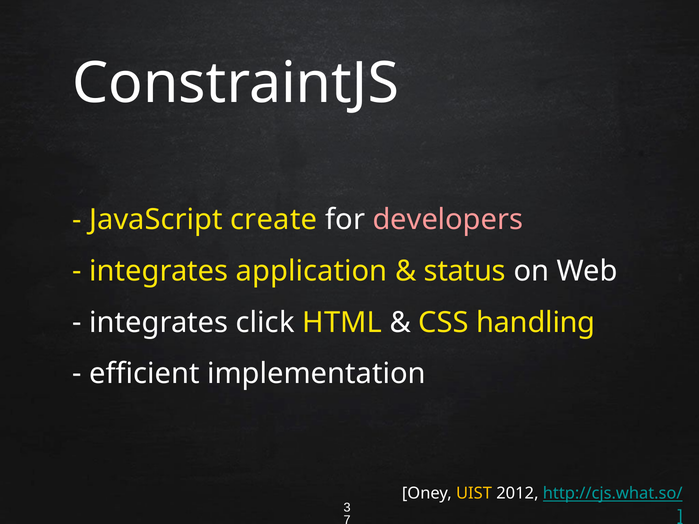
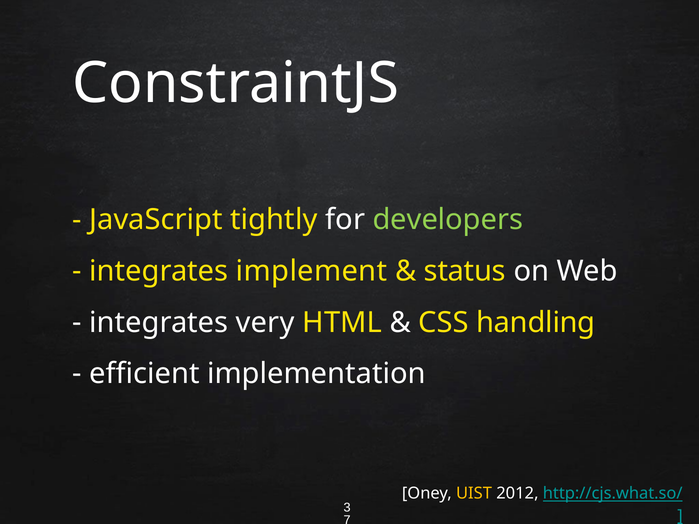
create: create -> tightly
developers colour: pink -> light green
application: application -> implement
click: click -> very
